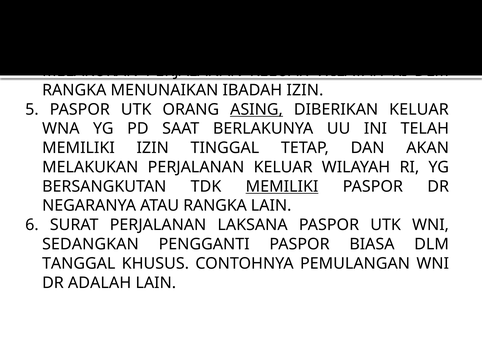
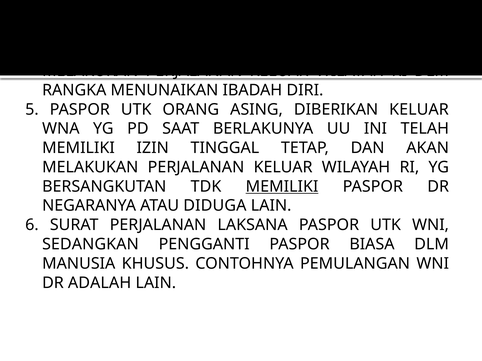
IBADAH IZIN: IZIN -> DIRI
ASING underline: present -> none
ATAU RANGKA: RANGKA -> DIDUGA
TANGGAL: TANGGAL -> MANUSIA
